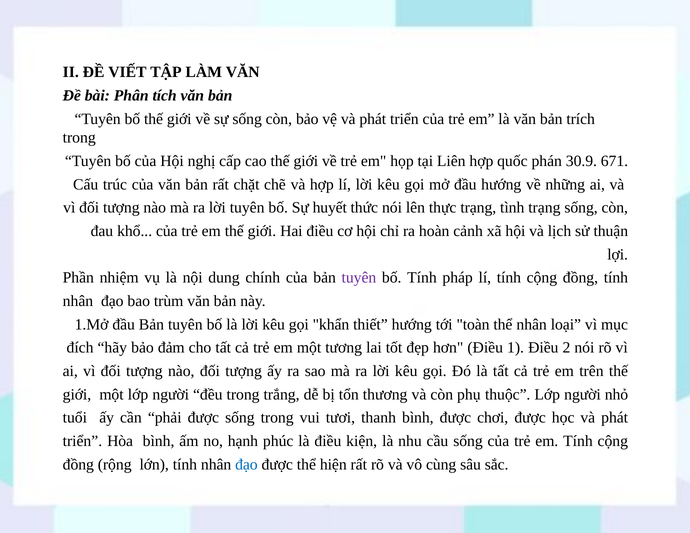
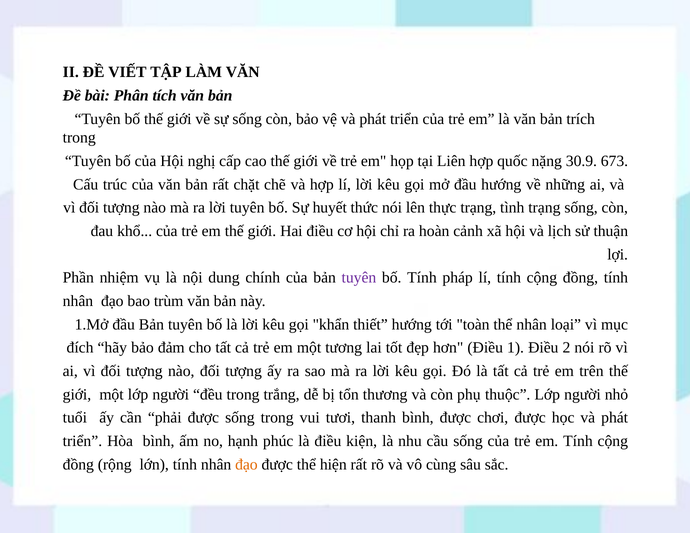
phán: phán -> nặng
671: 671 -> 673
đạo at (246, 465) colour: blue -> orange
